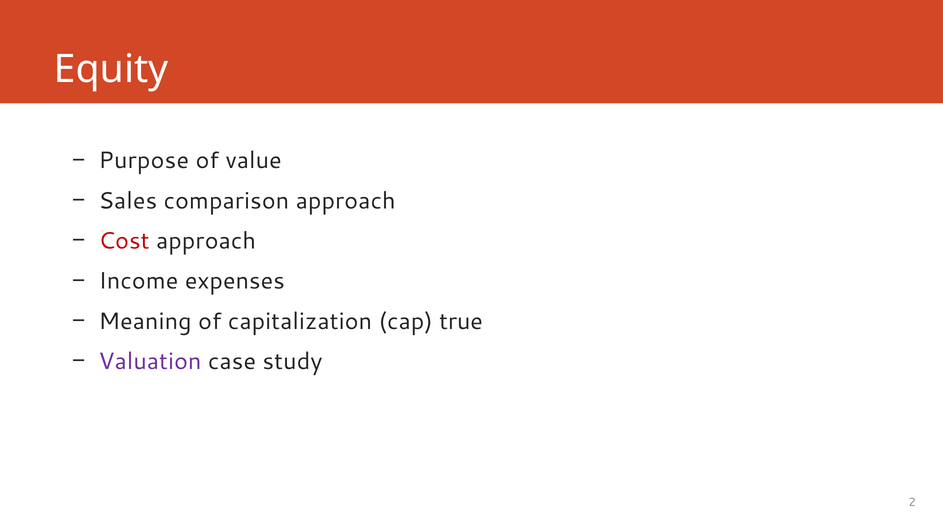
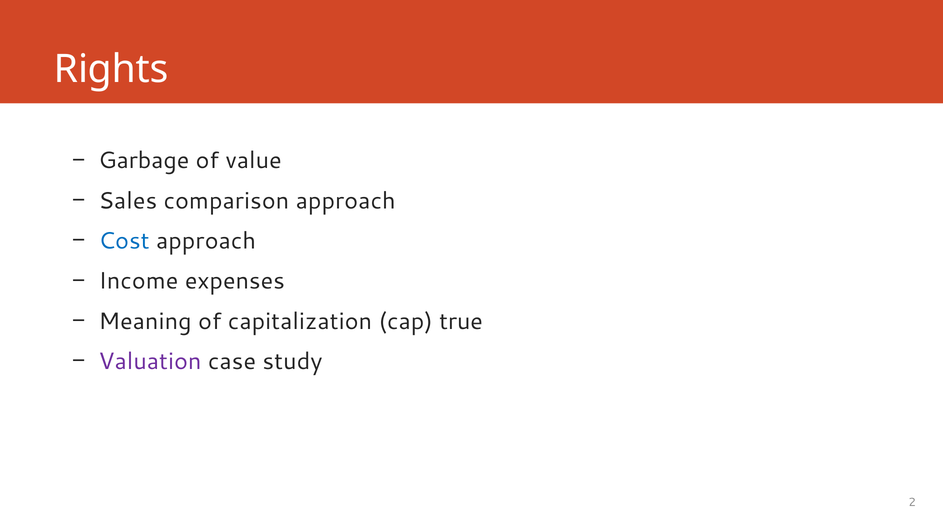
Equity: Equity -> Rights
Purpose: Purpose -> Garbage
Cost colour: red -> blue
